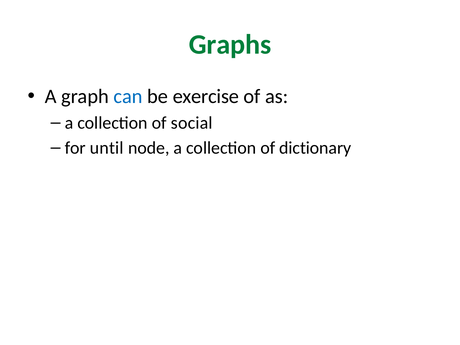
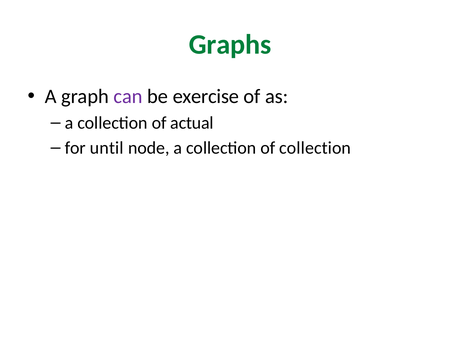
can colour: blue -> purple
social: social -> actual
of dictionary: dictionary -> collection
